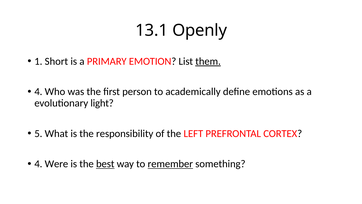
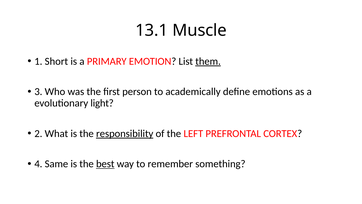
Openly: Openly -> Muscle
4 at (38, 92): 4 -> 3
5: 5 -> 2
responsibility underline: none -> present
Were: Were -> Same
remember underline: present -> none
